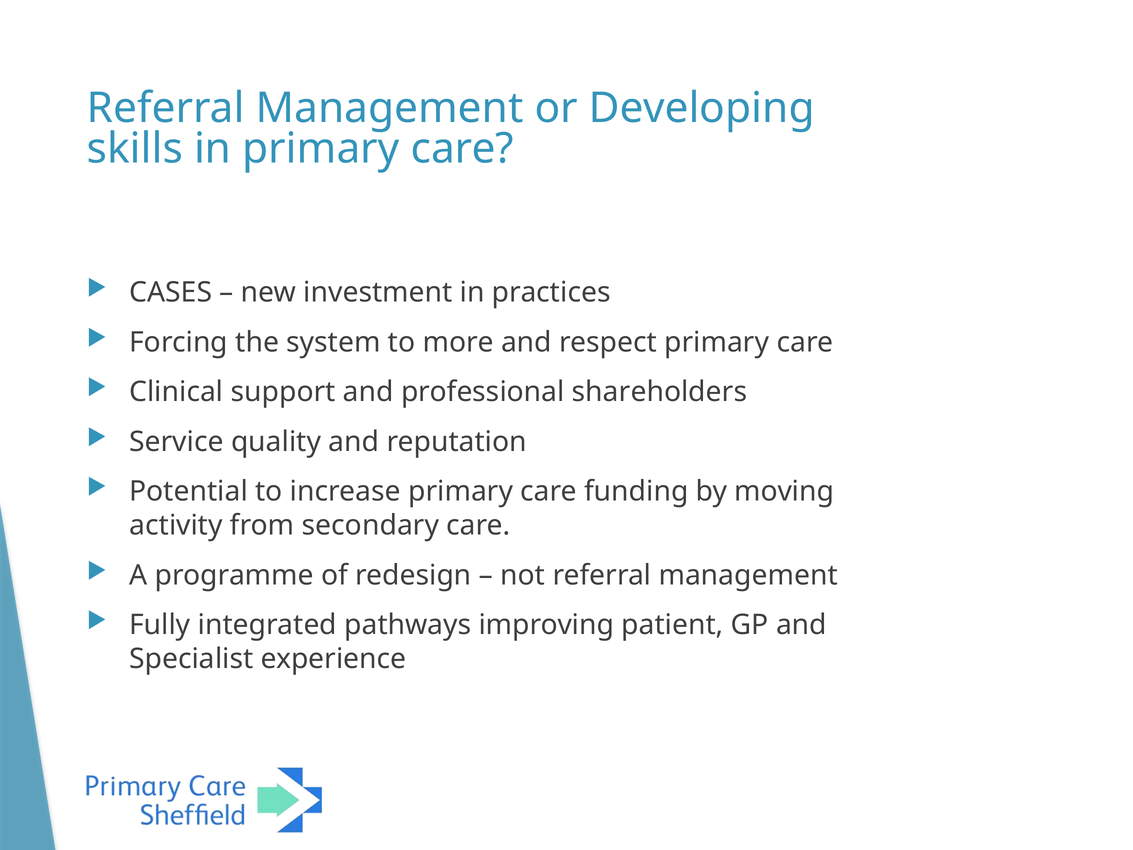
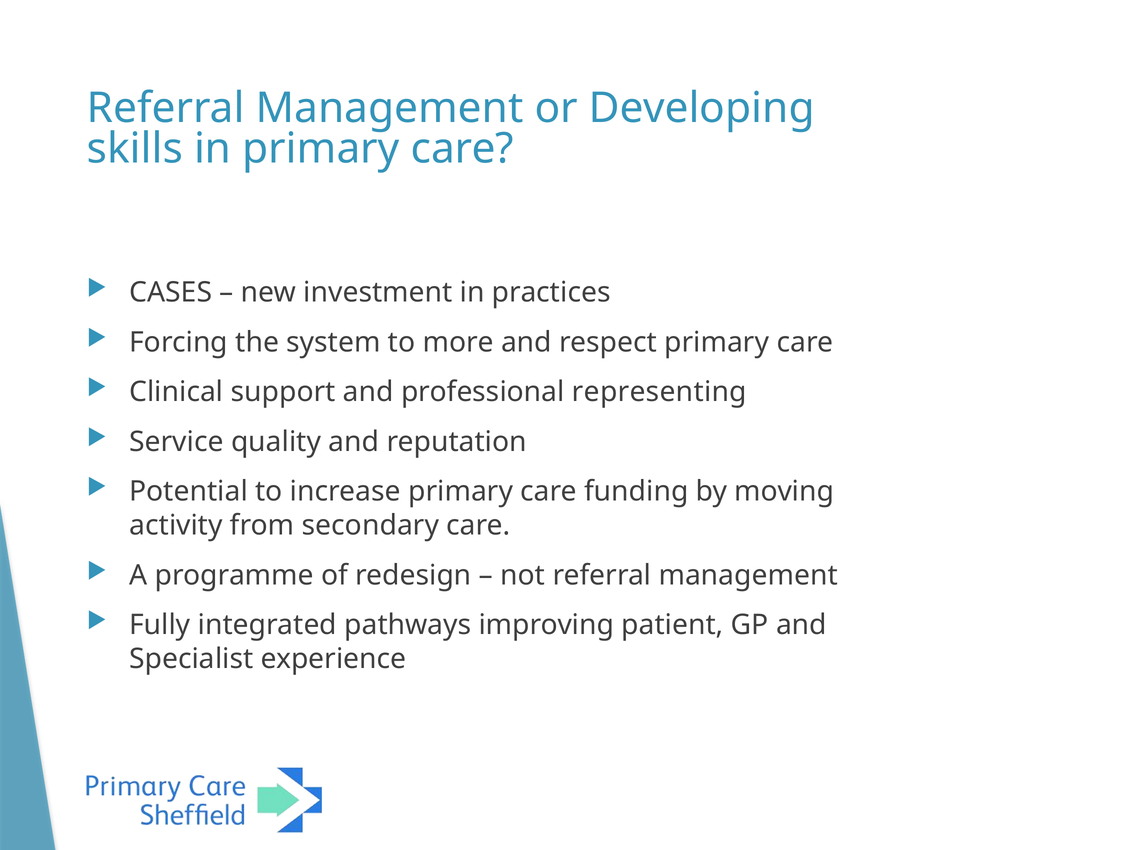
shareholders: shareholders -> representing
